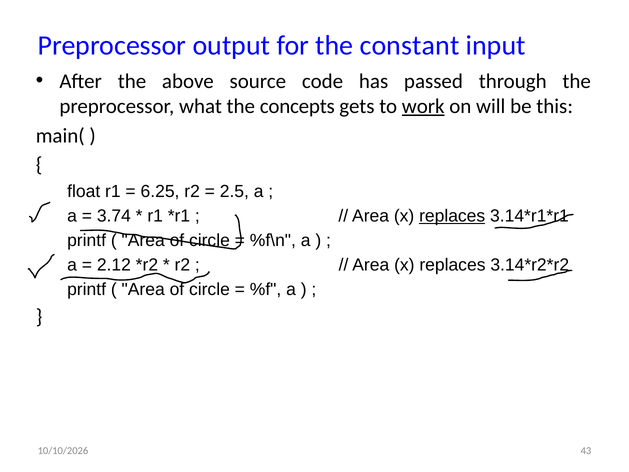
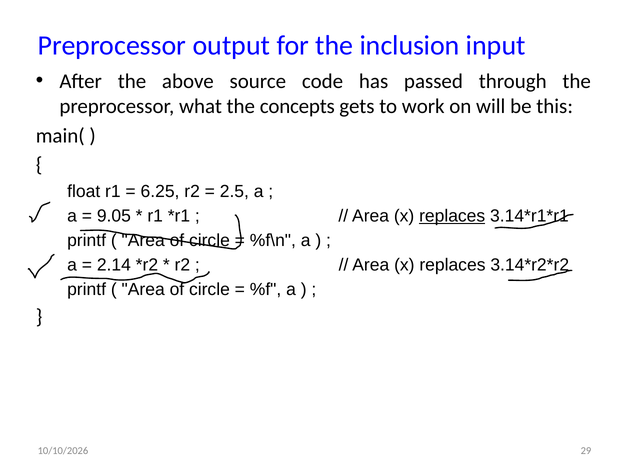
constant: constant -> inclusion
work underline: present -> none
3.74: 3.74 -> 9.05
2.12: 2.12 -> 2.14
43: 43 -> 29
